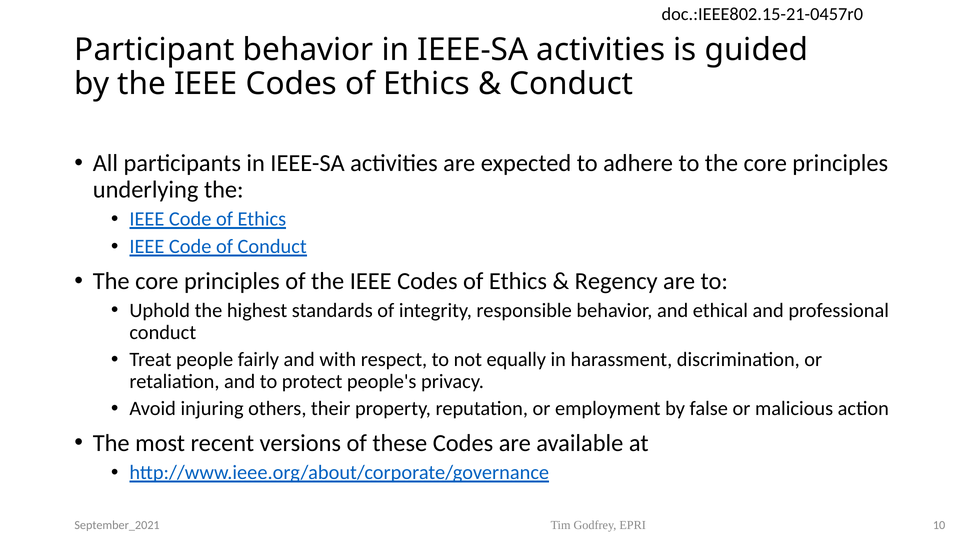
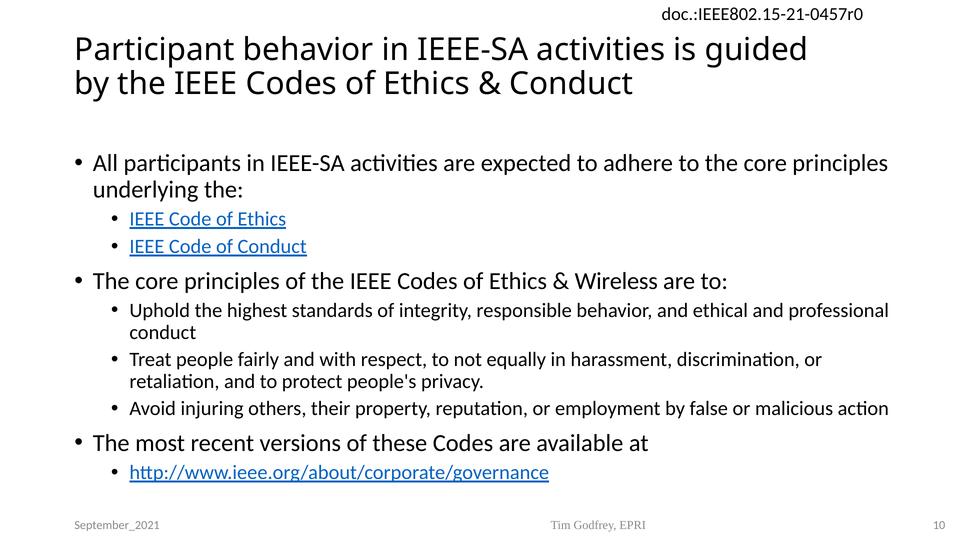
Regency: Regency -> Wireless
